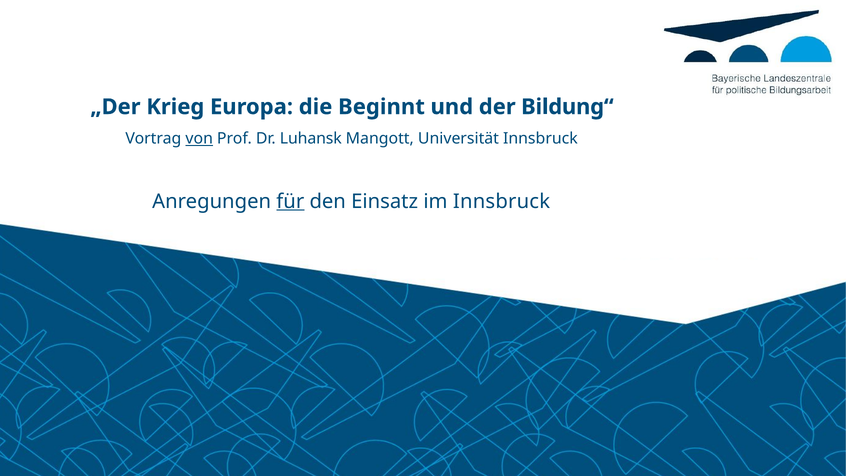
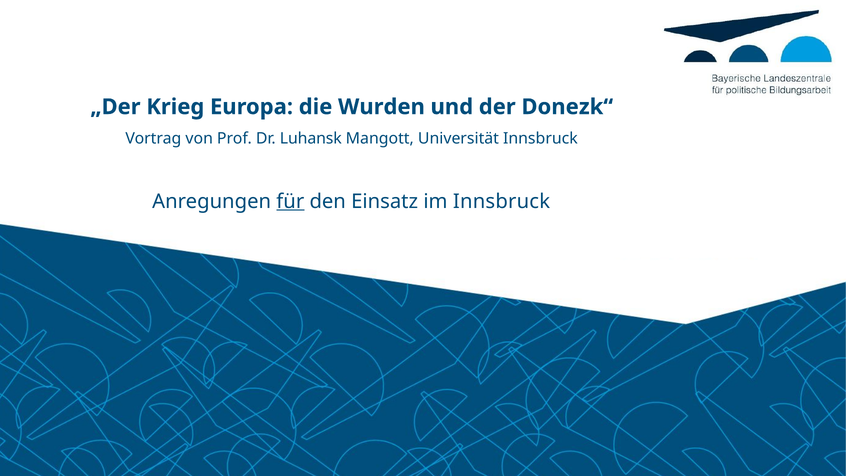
Beginnt: Beginnt -> Wurden
Bildung“: Bildung“ -> Donezk“
von underline: present -> none
